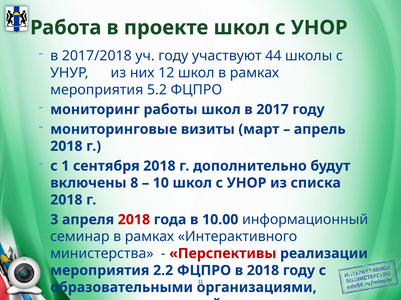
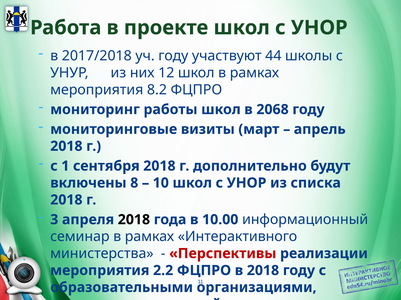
5.2: 5.2 -> 8.2
2017: 2017 -> 2068
2018 at (134, 220) colour: red -> black
